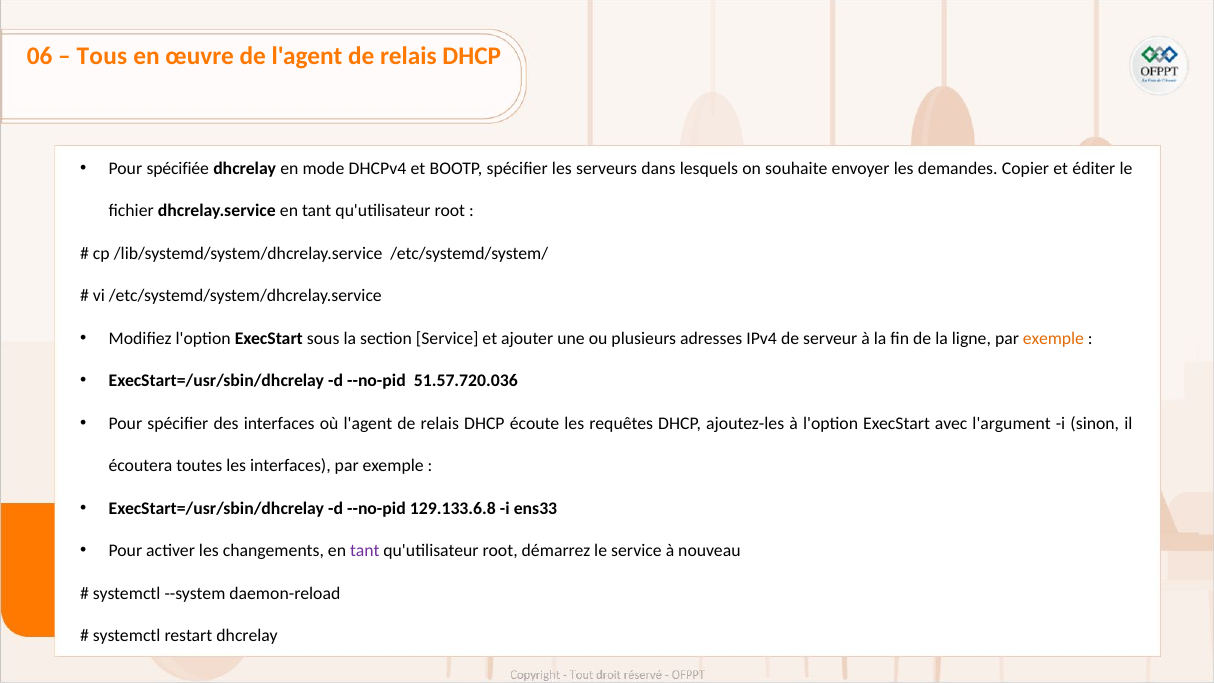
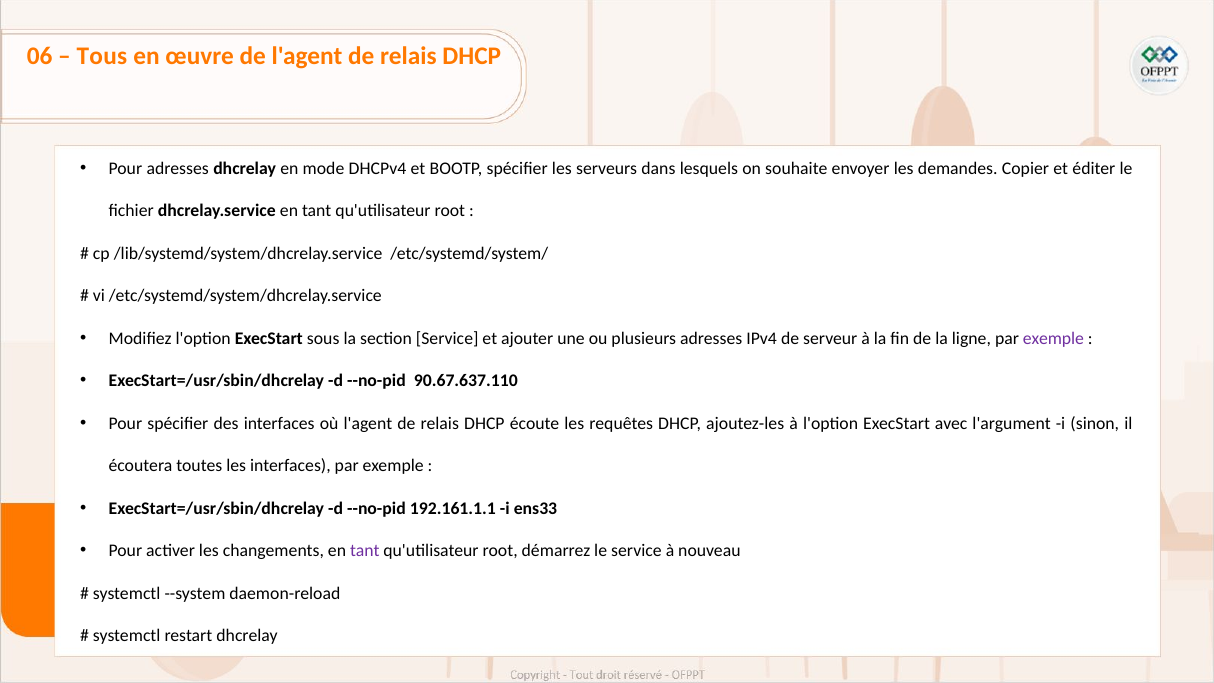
Pour spécifiée: spécifiée -> adresses
exemple at (1053, 338) colour: orange -> purple
51.57.720.036: 51.57.720.036 -> 90.67.637.110
129.133.6.8: 129.133.6.8 -> 192.161.1.1
